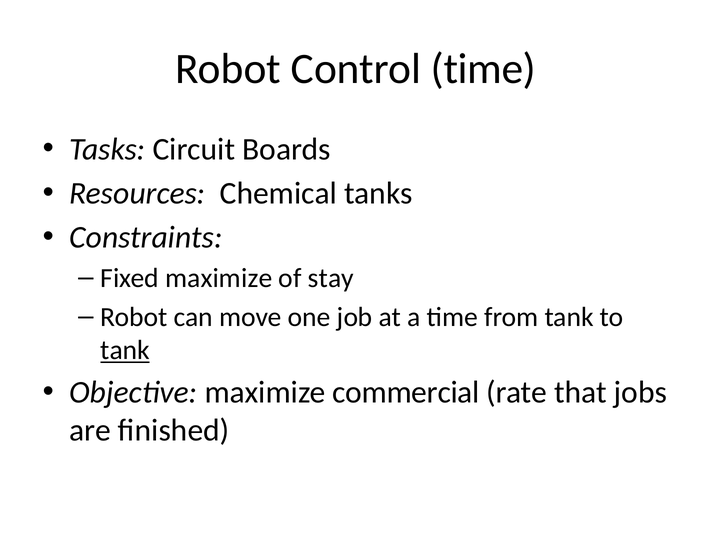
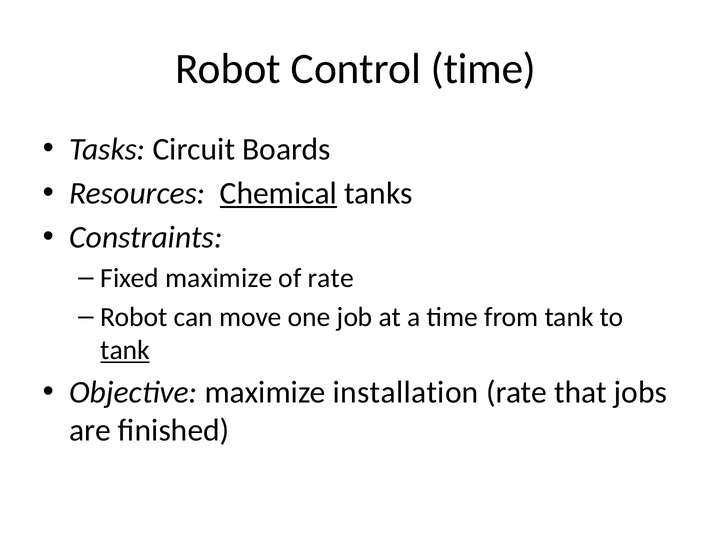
Chemical underline: none -> present
of stay: stay -> rate
commercial: commercial -> installation
